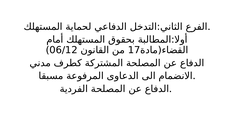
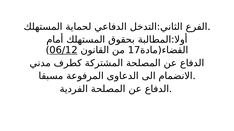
06/12 underline: none -> present
